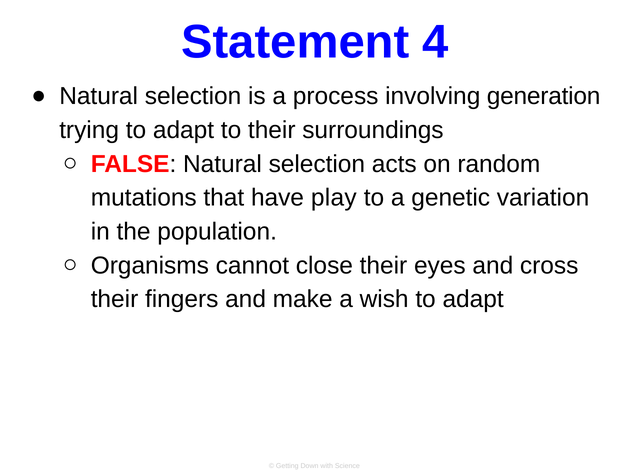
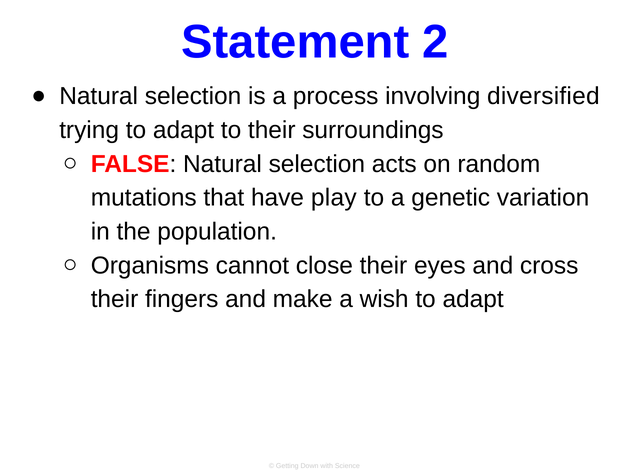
4: 4 -> 2
generation: generation -> diversified
